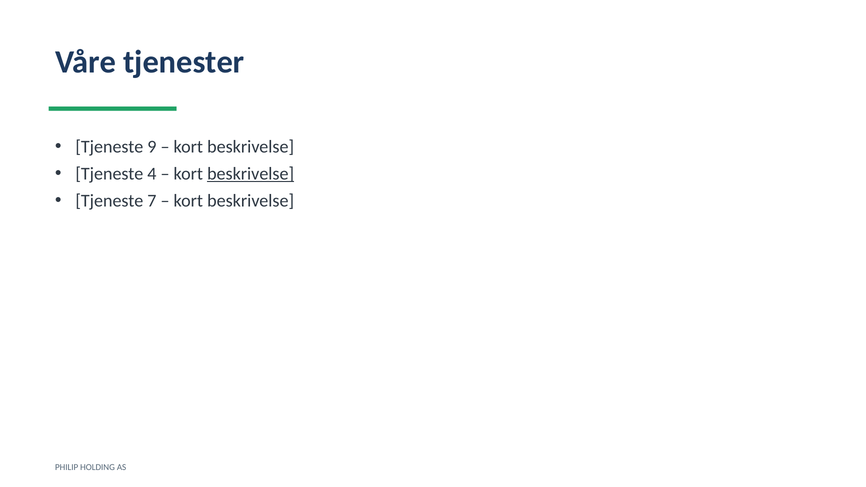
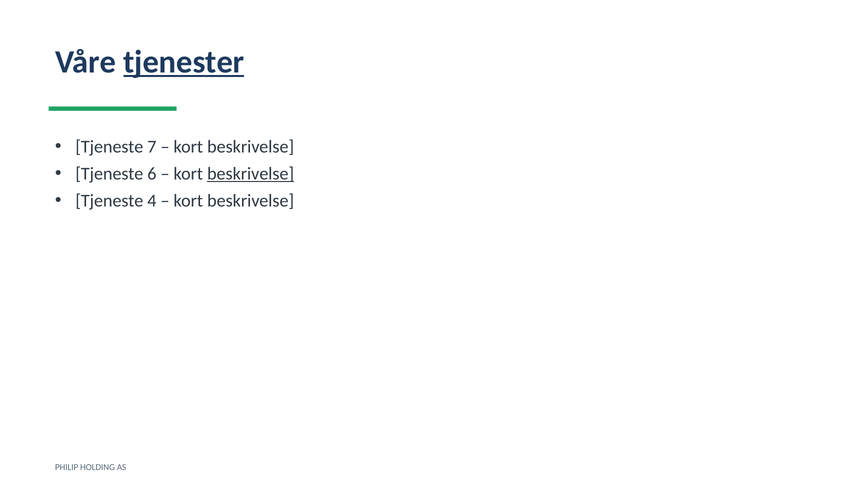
tjenester underline: none -> present
9: 9 -> 7
4: 4 -> 6
7: 7 -> 4
